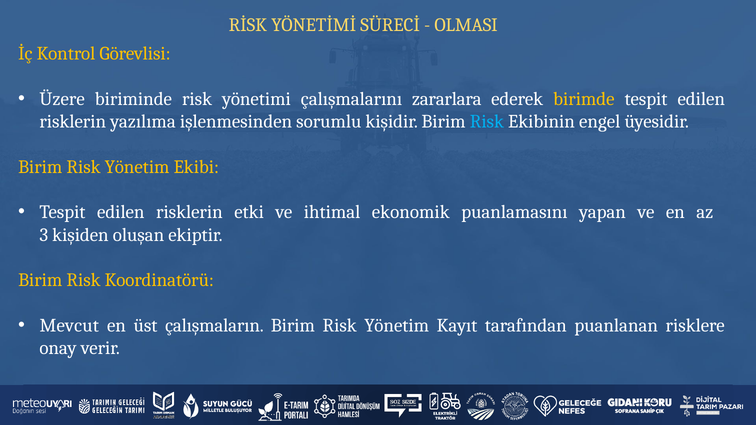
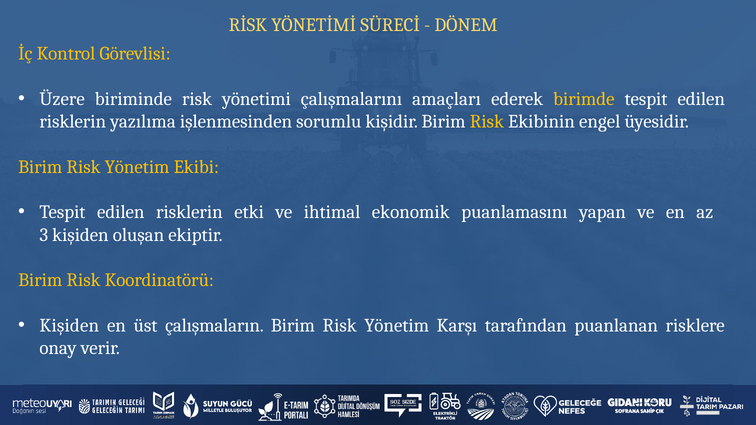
OLMASI: OLMASI -> DÖNEM
zararlara: zararlara -> amaçları
Risk at (487, 122) colour: light blue -> yellow
Mevcut at (69, 326): Mevcut -> Kişiden
Kayıt: Kayıt -> Karşı
